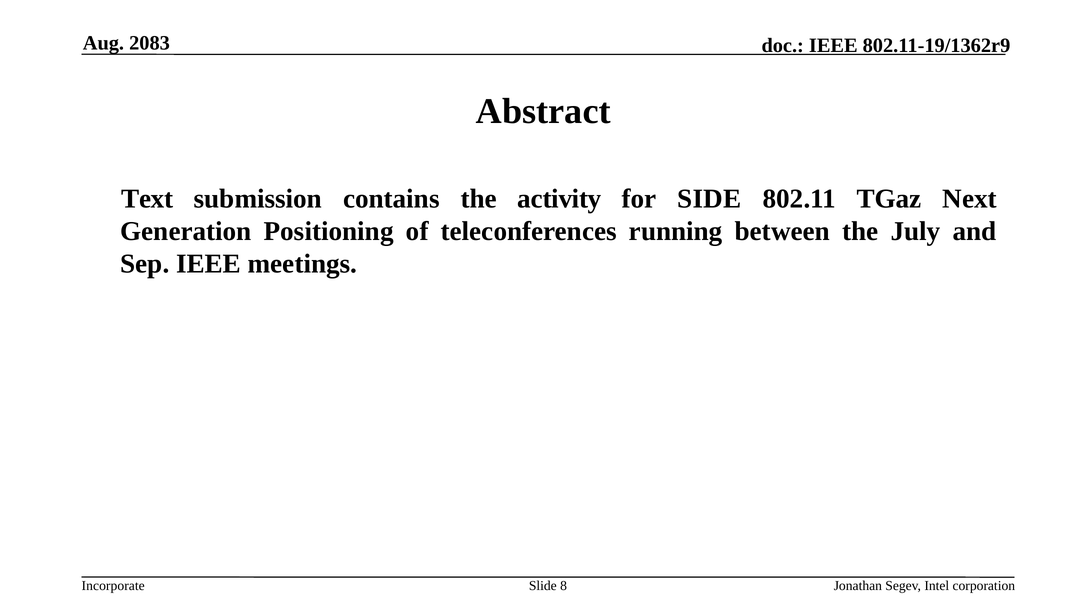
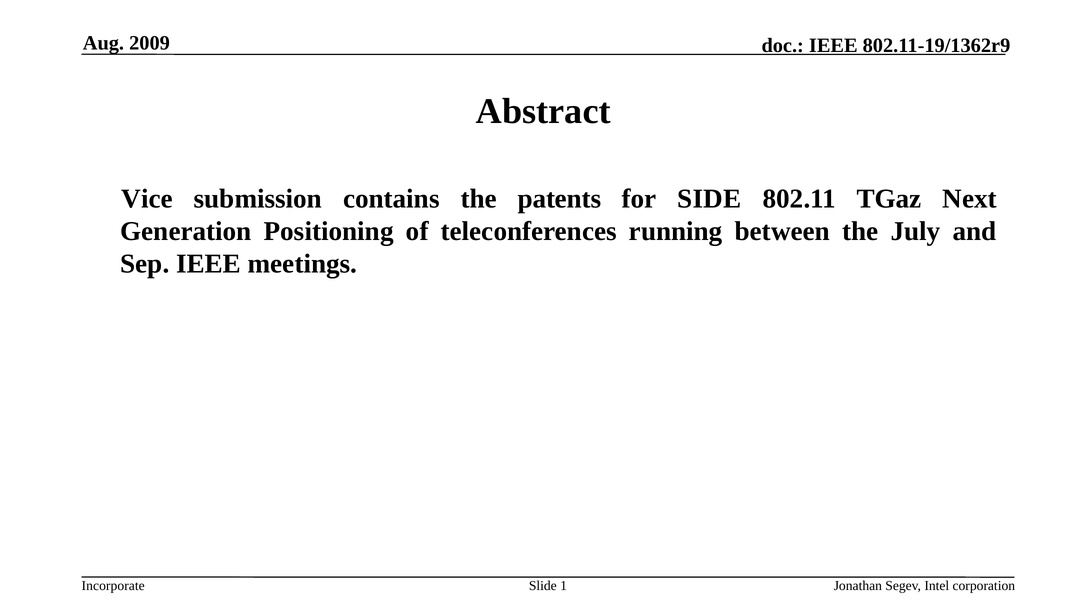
2083: 2083 -> 2009
Text: Text -> Vice
activity: activity -> patents
8: 8 -> 1
